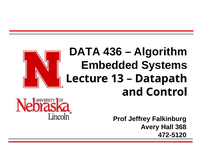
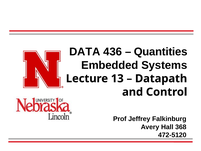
Algorithm: Algorithm -> Quantities
